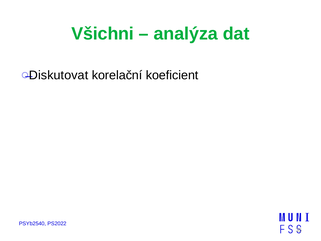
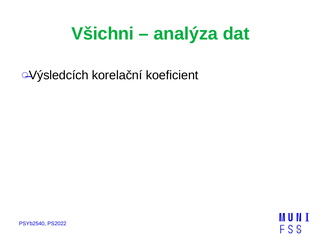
Diskutovat: Diskutovat -> Výsledcích
